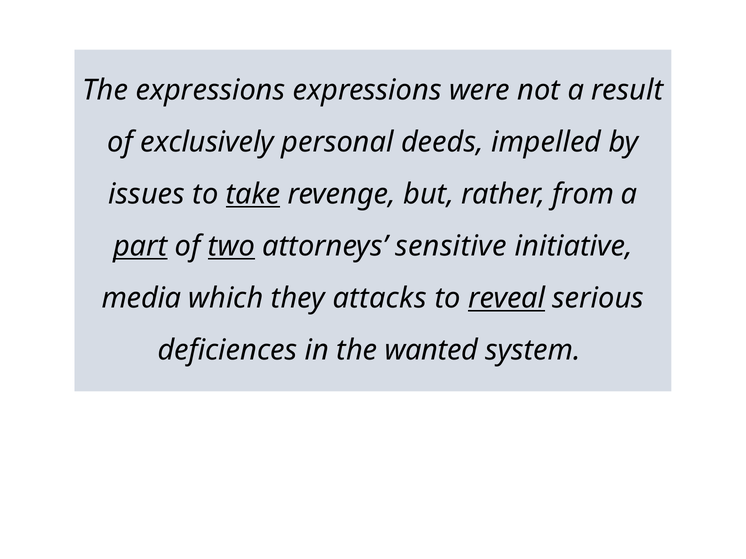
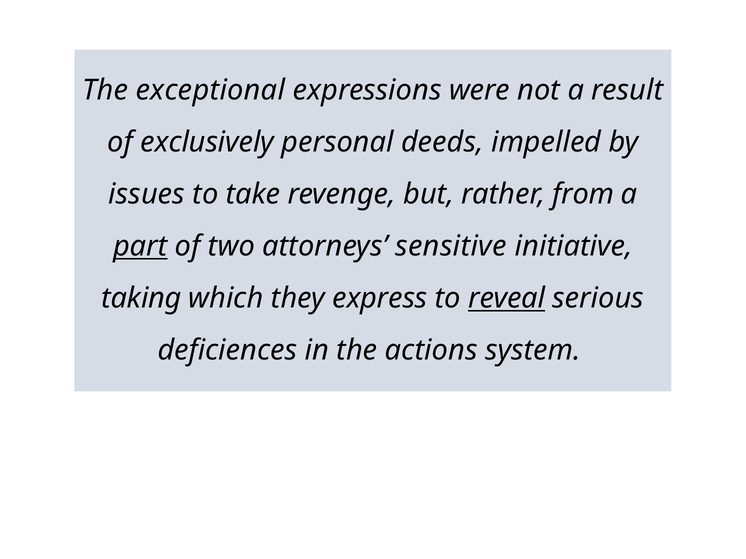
The expressions: expressions -> exceptional
take underline: present -> none
two underline: present -> none
media: media -> taking
attacks: attacks -> express
wanted: wanted -> actions
